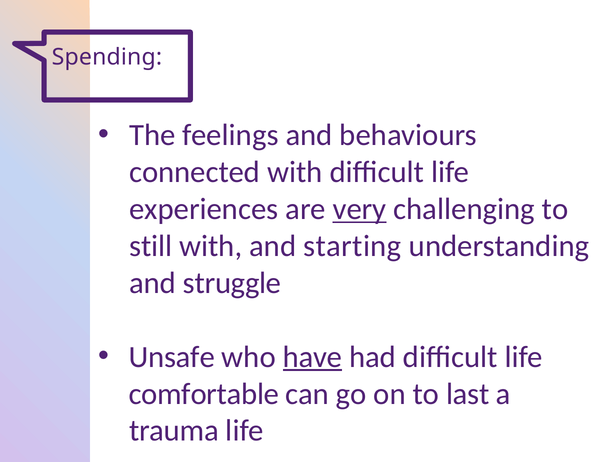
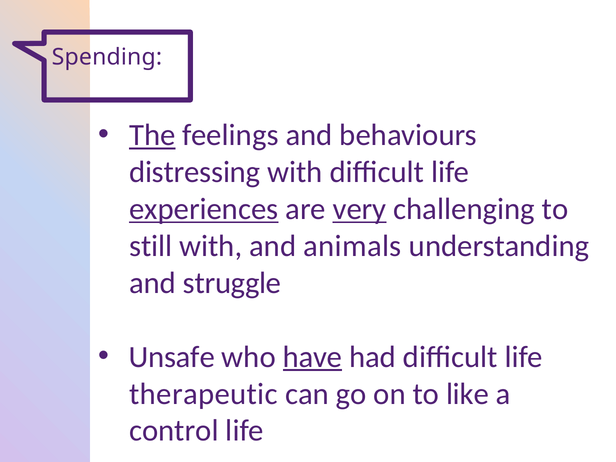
The underline: none -> present
connected: connected -> distressing
experiences underline: none -> present
starting: starting -> animals
comfortable: comfortable -> therapeutic
last: last -> like
trauma: trauma -> control
